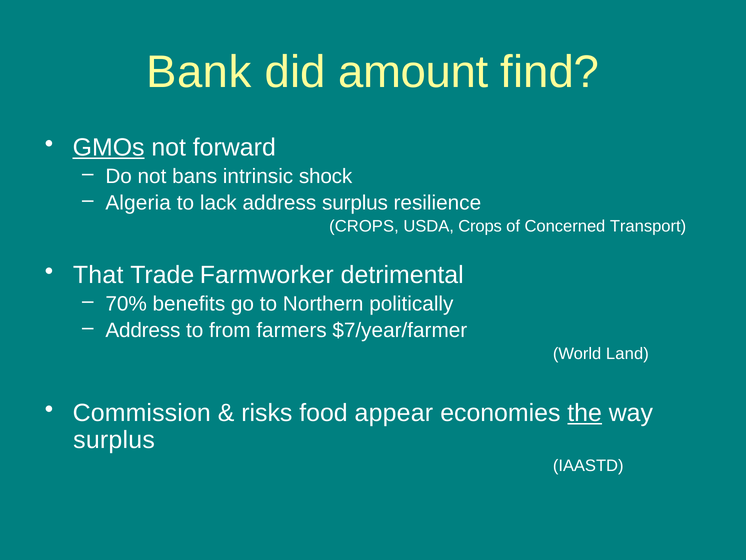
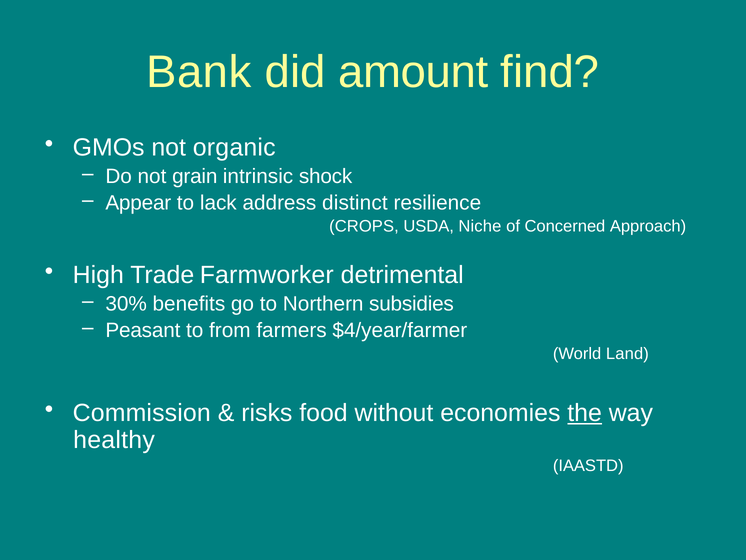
GMOs underline: present -> none
forward: forward -> organic
bans: bans -> grain
Algeria: Algeria -> Appear
address surplus: surplus -> distinct
USDA Crops: Crops -> Niche
Transport: Transport -> Approach
That: That -> High
70%: 70% -> 30%
politically: politically -> subsidies
Address at (143, 330): Address -> Peasant
$7/year/farmer: $7/year/farmer -> $4/year/farmer
appear: appear -> without
surplus at (114, 440): surplus -> healthy
